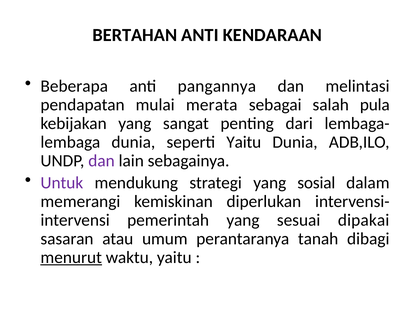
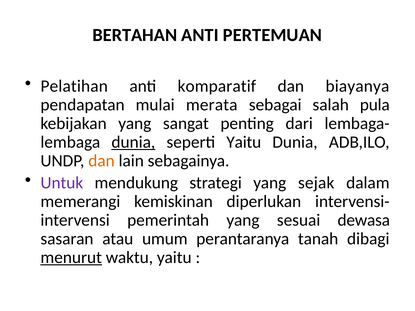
KENDARAAN: KENDARAAN -> PERTEMUAN
Beberapa: Beberapa -> Pelatihan
pangannya: pangannya -> komparatif
melintasi: melintasi -> biayanya
dunia at (133, 142) underline: none -> present
dan at (101, 161) colour: purple -> orange
sosial: sosial -> sejak
dipakai: dipakai -> dewasa
